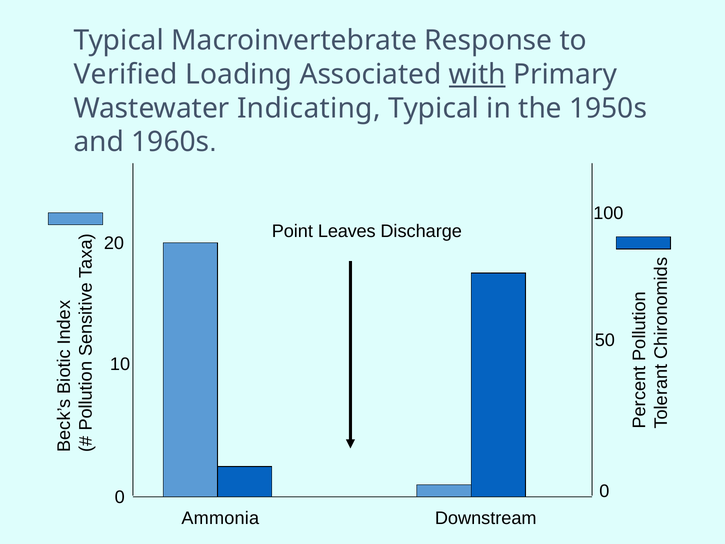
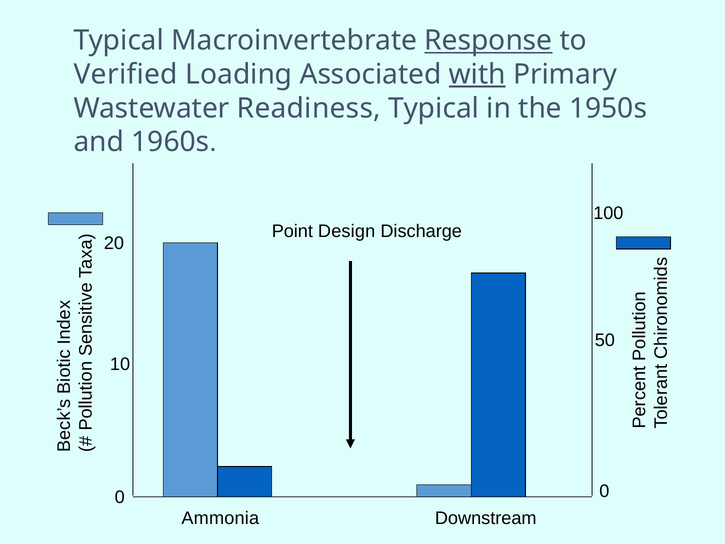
Response underline: none -> present
Indicating: Indicating -> Readiness
Leaves: Leaves -> Design
